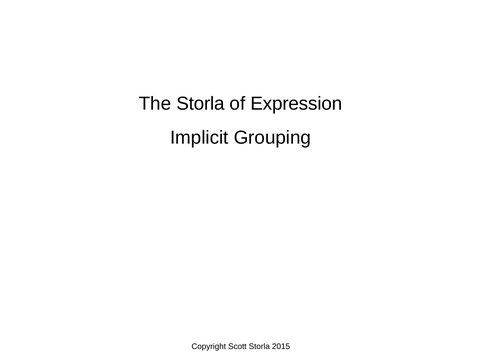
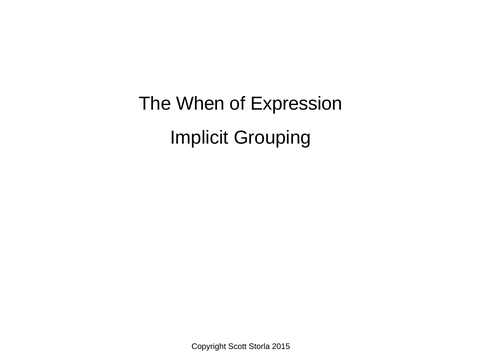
The Storla: Storla -> When
